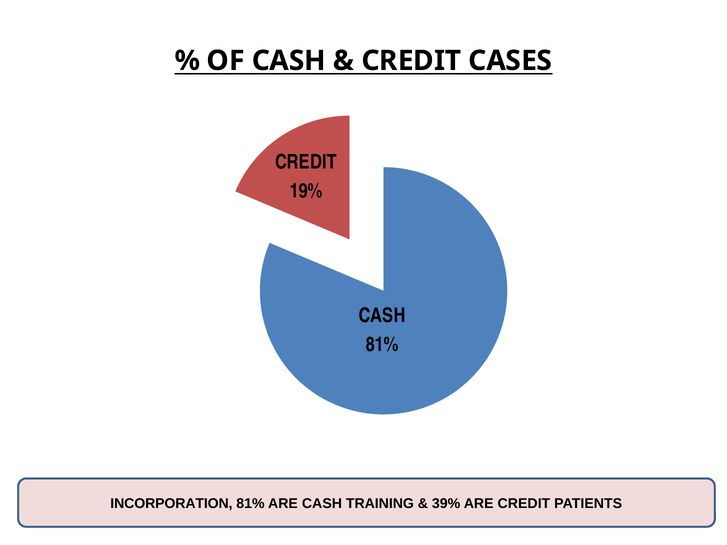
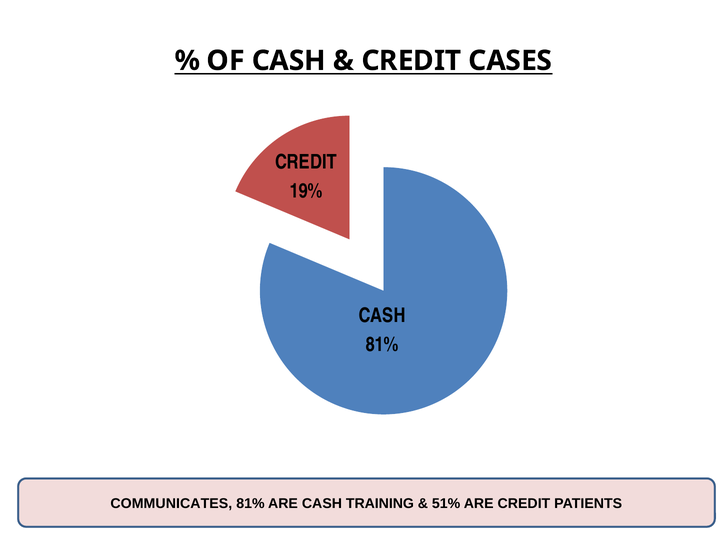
INCORPORATION: INCORPORATION -> COMMUNICATES
39%: 39% -> 51%
